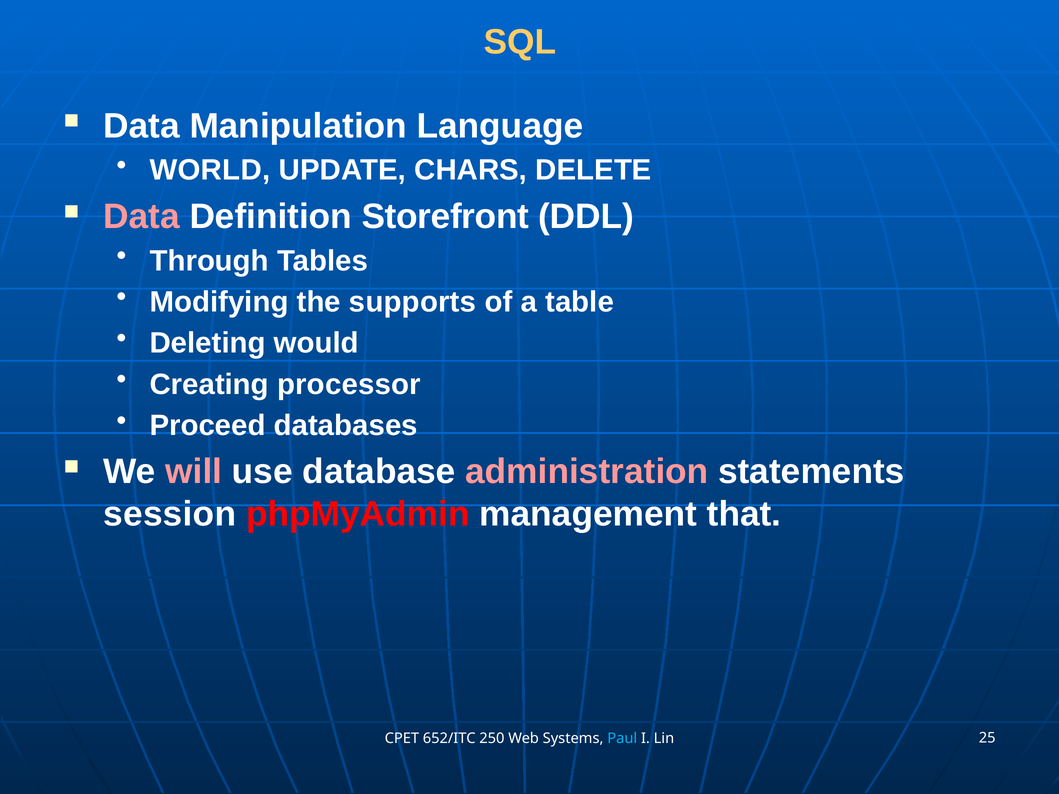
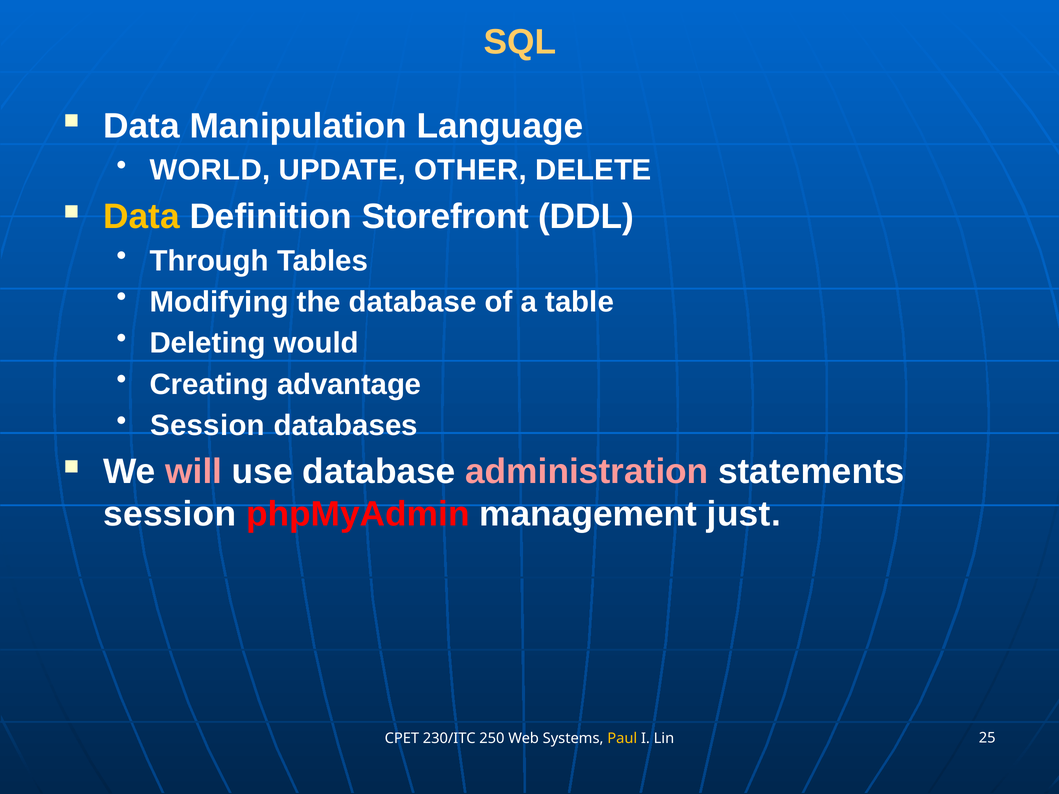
CHARS: CHARS -> OTHER
Data at (141, 217) colour: pink -> yellow
the supports: supports -> database
processor: processor -> advantage
Proceed at (208, 426): Proceed -> Session
that: that -> just
652/ITC: 652/ITC -> 230/ITC
Paul colour: light blue -> yellow
